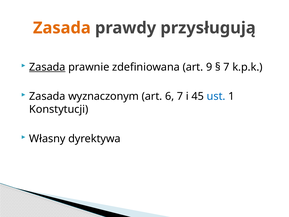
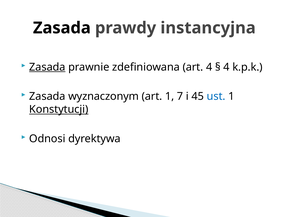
Zasada at (62, 28) colour: orange -> black
przysługują: przysługują -> instancyjna
art 9: 9 -> 4
7 at (226, 67): 7 -> 4
art 6: 6 -> 1
Konstytucji underline: none -> present
Własny: Własny -> Odnosi
